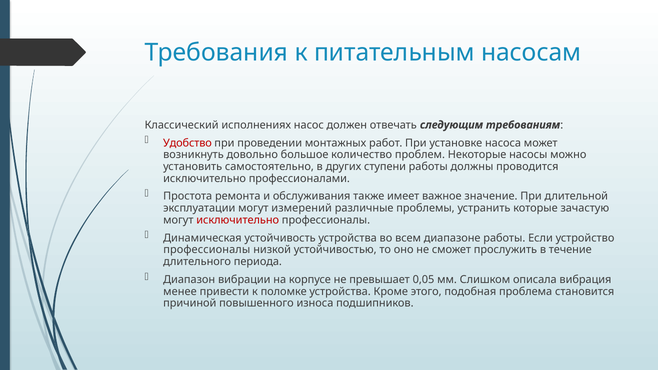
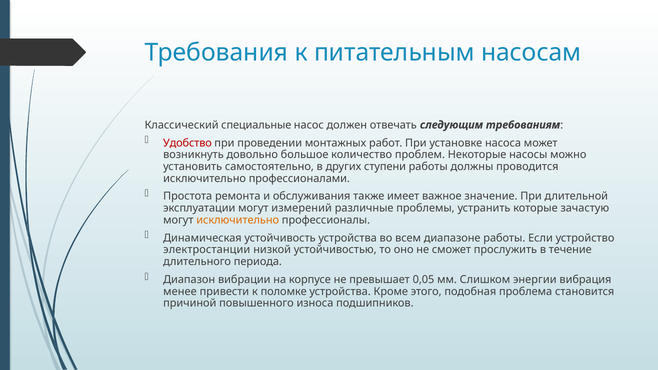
исполнениях: исполнениях -> специальные
исключительно at (238, 220) colour: red -> orange
профессионалы at (207, 250): профессионалы -> электростанции
описала: описала -> энергии
